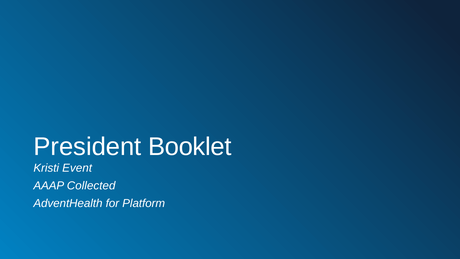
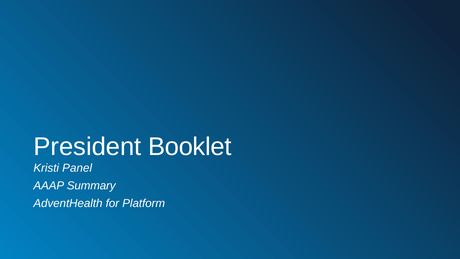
Event: Event -> Panel
Collected: Collected -> Summary
